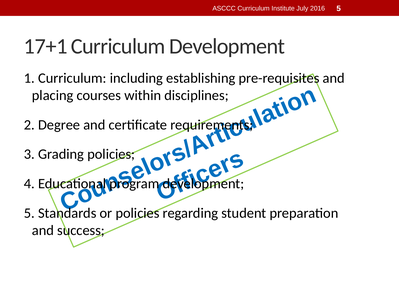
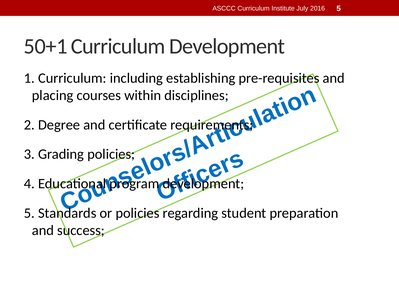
17+1: 17+1 -> 50+1
